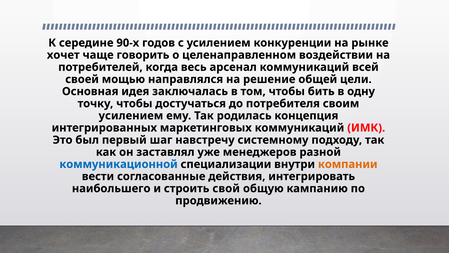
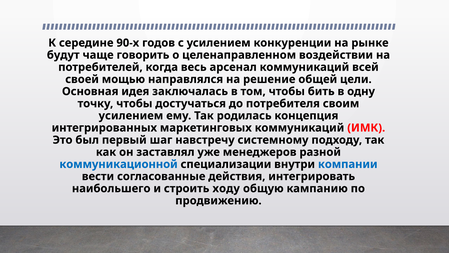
хочет: хочет -> будут
компании colour: orange -> blue
свой: свой -> ходу
